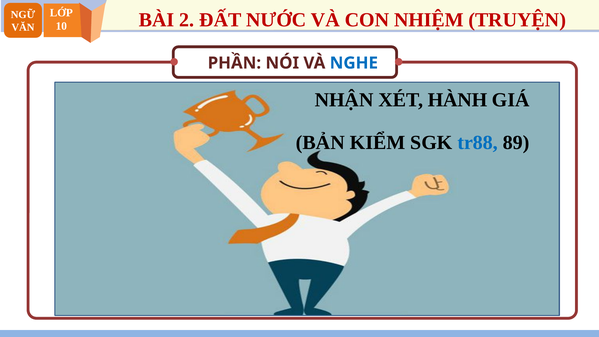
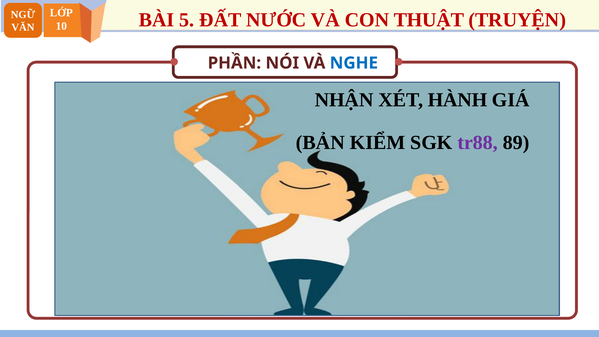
2: 2 -> 5
NHIỆM: NHIỆM -> THUẬT
tr88 colour: blue -> purple
